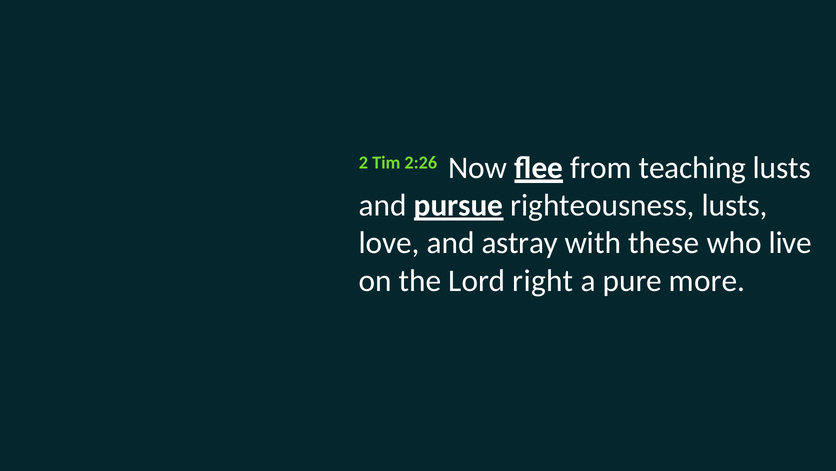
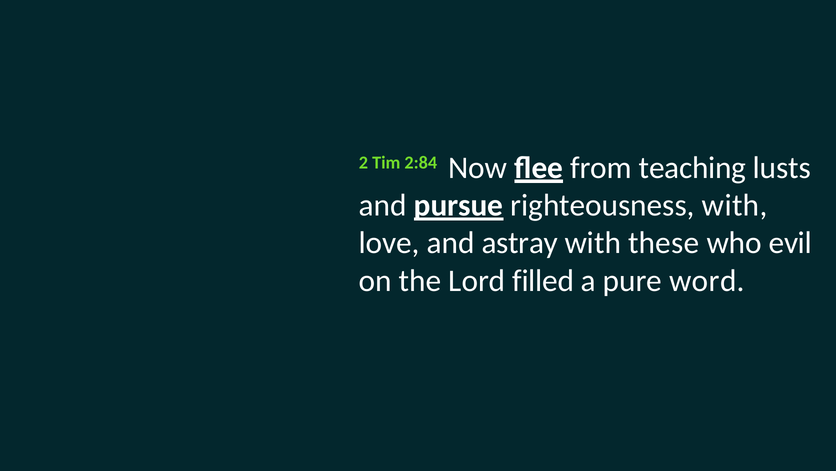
2:26: 2:26 -> 2:84
righteousness lusts: lusts -> with
live: live -> evil
right: right -> filled
more: more -> word
